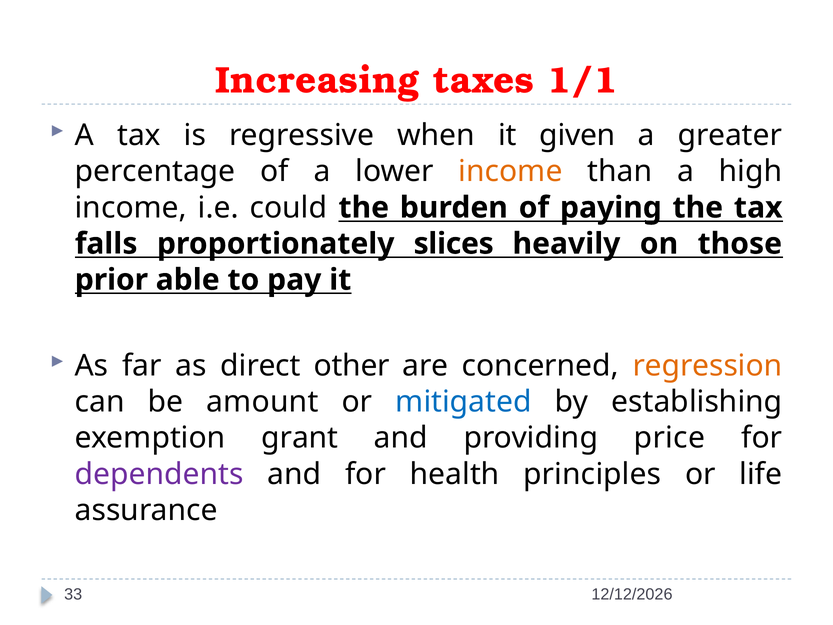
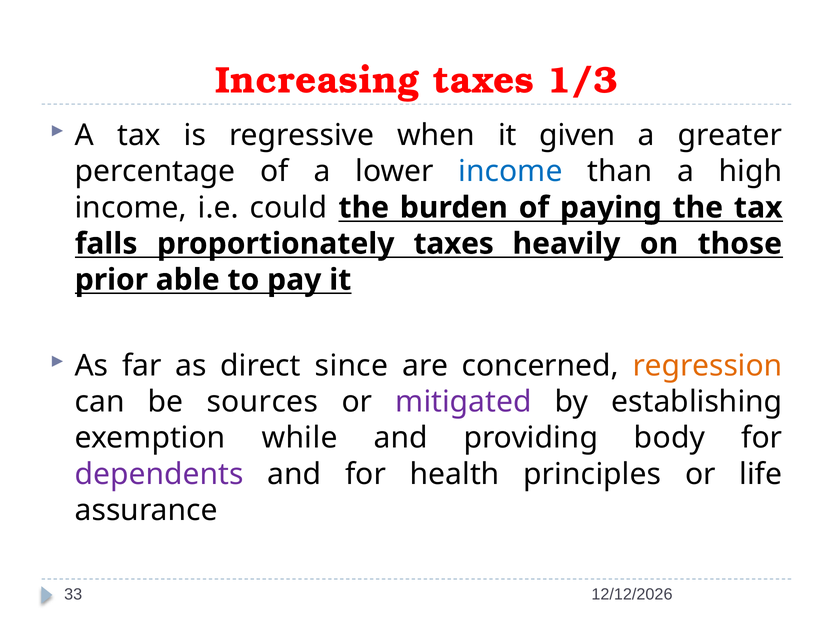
1/1: 1/1 -> 1/3
income at (510, 171) colour: orange -> blue
proportionately slices: slices -> taxes
other: other -> since
amount: amount -> sources
mitigated colour: blue -> purple
grant: grant -> while
price: price -> body
